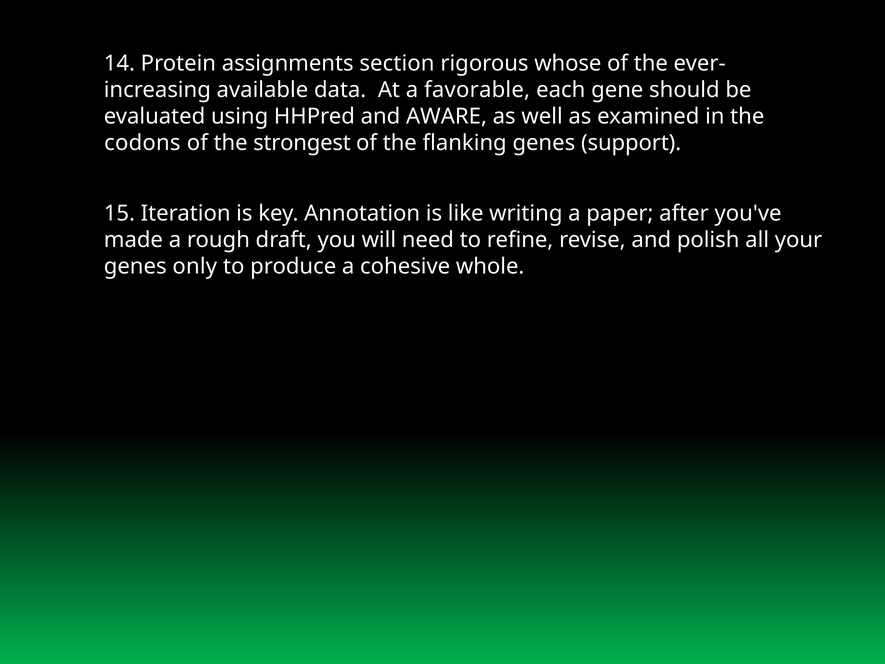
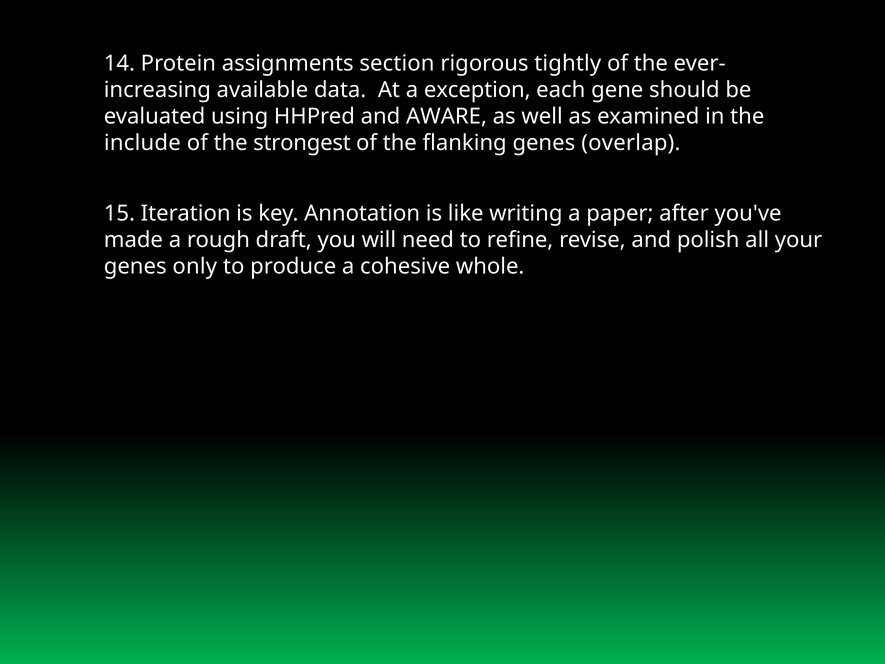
whose: whose -> tightly
favorable: favorable -> exception
codons: codons -> include
support: support -> overlap
